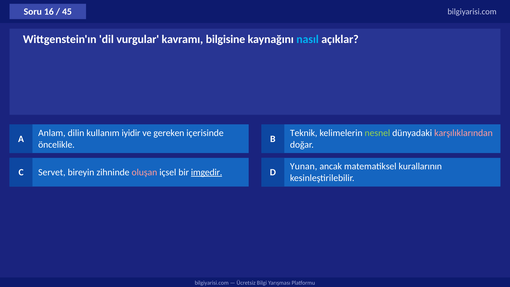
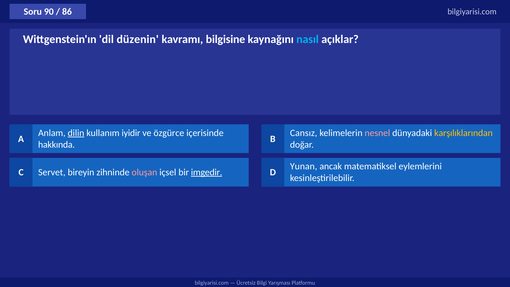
16: 16 -> 90
45: 45 -> 86
vurgular: vurgular -> düzenin
dilin underline: none -> present
gereken: gereken -> özgürce
Teknik: Teknik -> Cansız
nesnel colour: light green -> pink
karşılıklarından colour: pink -> yellow
öncelikle: öncelikle -> hakkında
kurallarının: kurallarının -> eylemlerini
